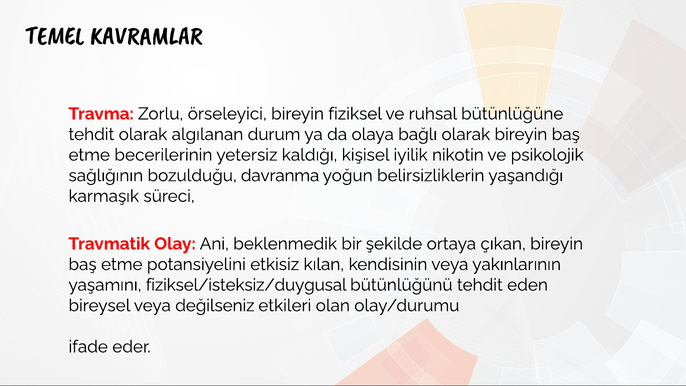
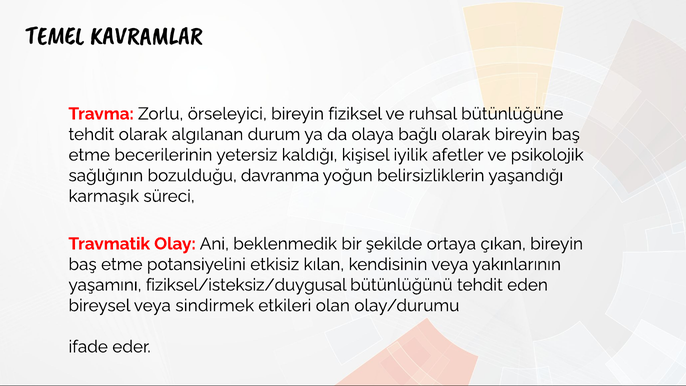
nikotin: nikotin -> afetler
değilseniz: değilseniz -> sindirmek
